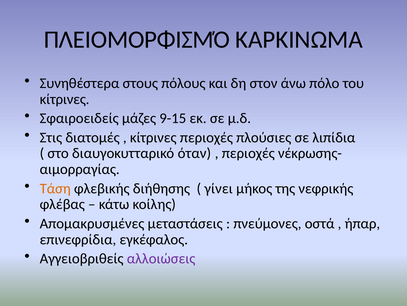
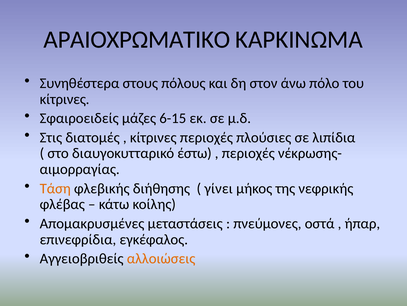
ΠΛΕΙΟΜΟΡΦΙΣΜΌ: ΠΛΕΙΟΜΟΡΦΙΣΜΌ -> ΑΡΑΙΟΧΡΩΜΑΤΙΚΟ
9-15: 9-15 -> 6-15
όταν: όταν -> έστω
αλλοιώσεις colour: purple -> orange
